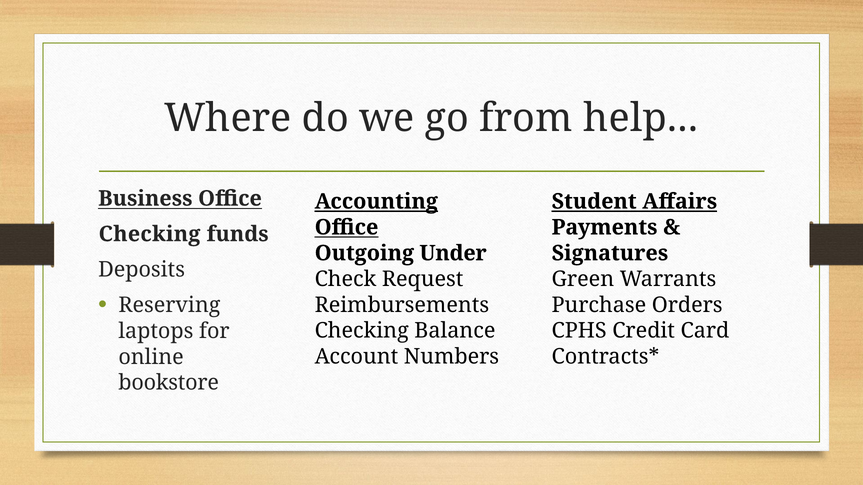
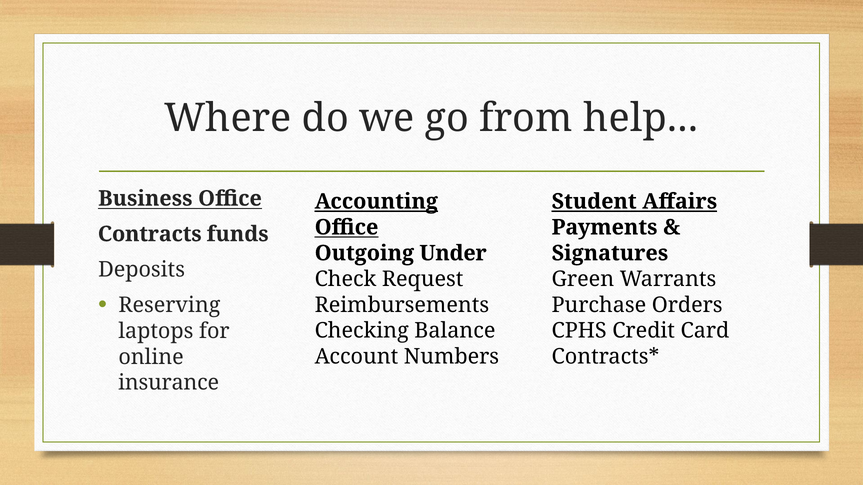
Checking at (150, 234): Checking -> Contracts
bookstore: bookstore -> insurance
